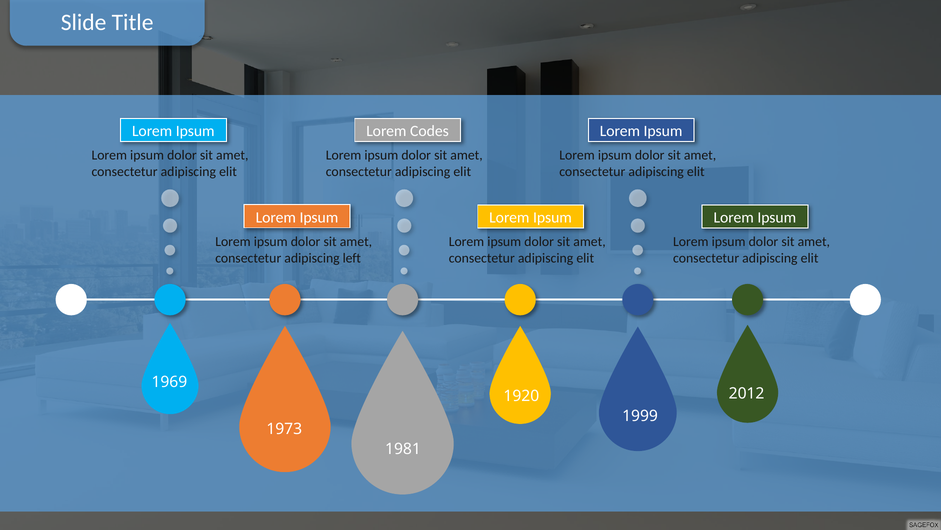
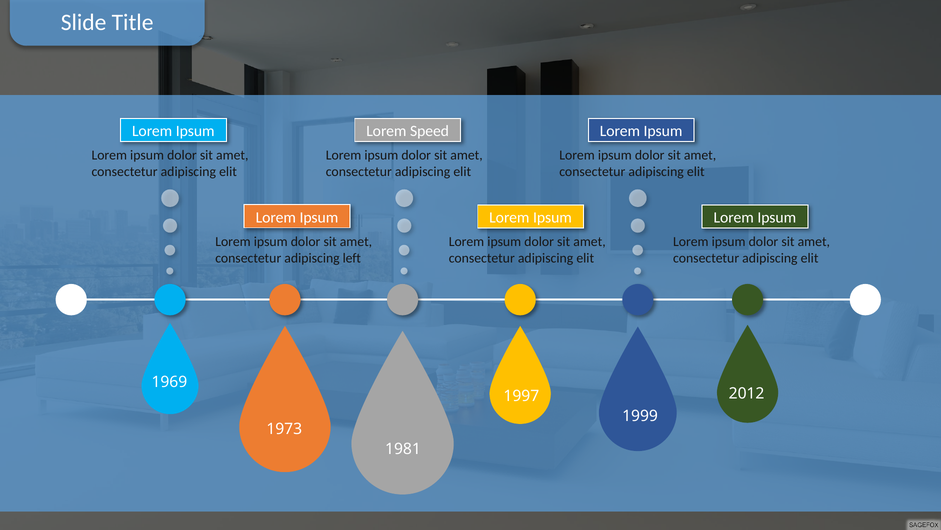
Codes: Codes -> Speed
1920: 1920 -> 1997
